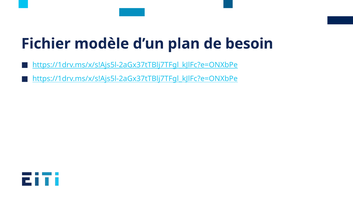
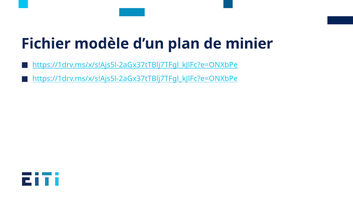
besoin: besoin -> minier
